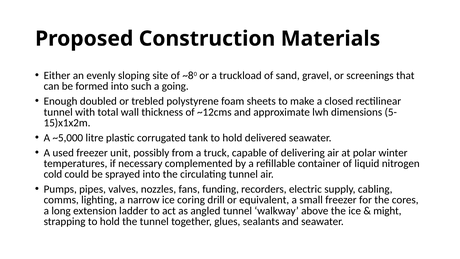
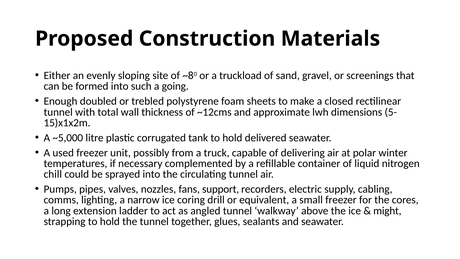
cold: cold -> chill
funding: funding -> support
